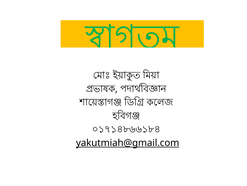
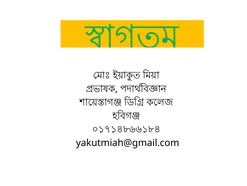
yakutmiah@gmail.com underline: present -> none
